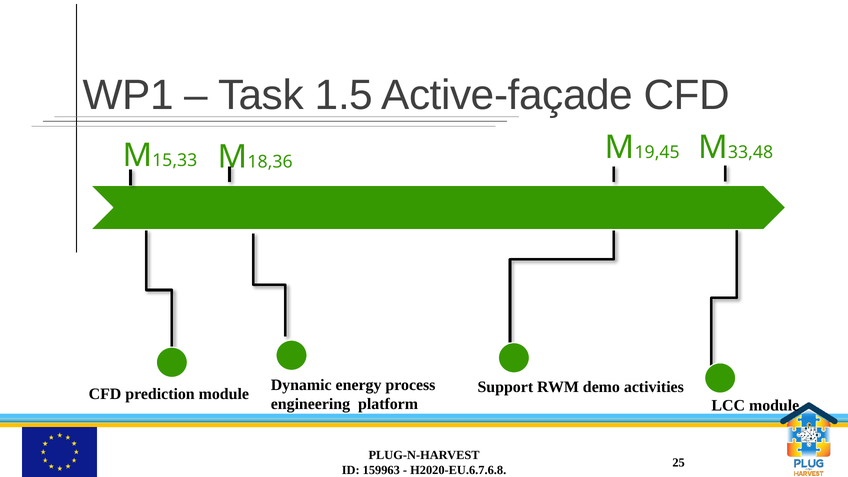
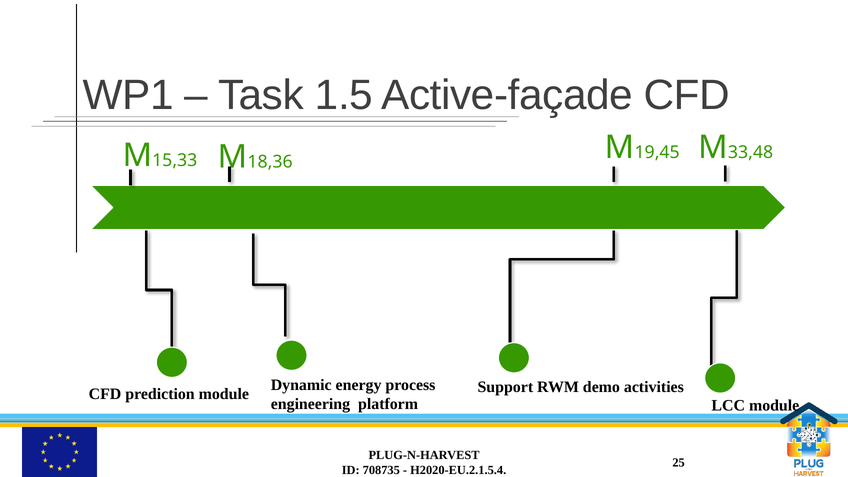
159963: 159963 -> 708735
H2020-EU.6.7.6.8: H2020-EU.6.7.6.8 -> H2020-EU.2.1.5.4
